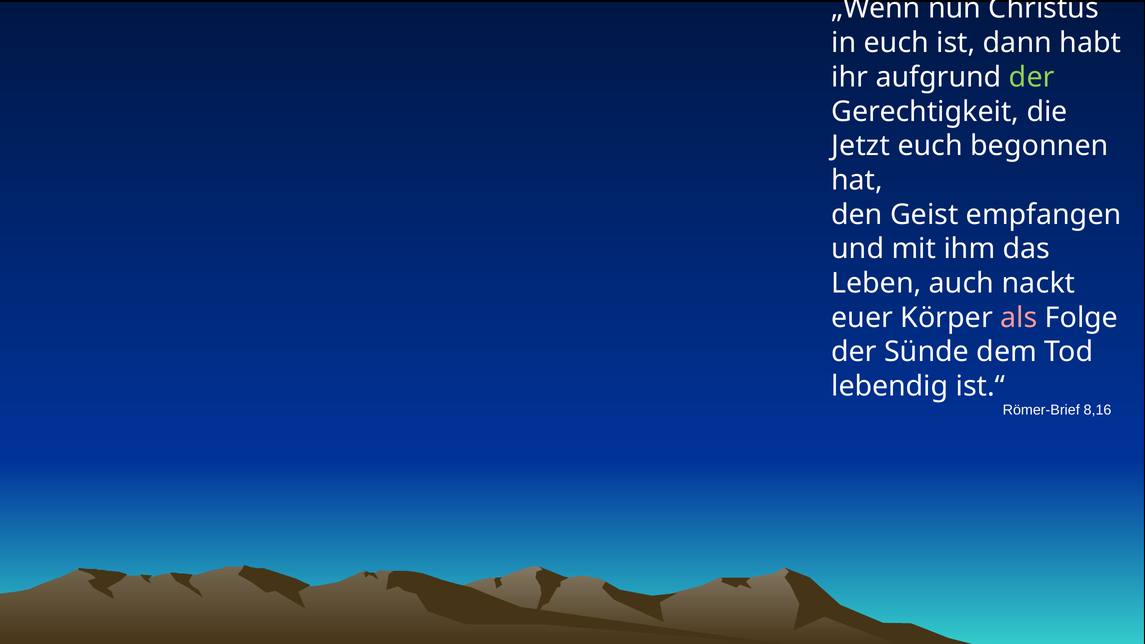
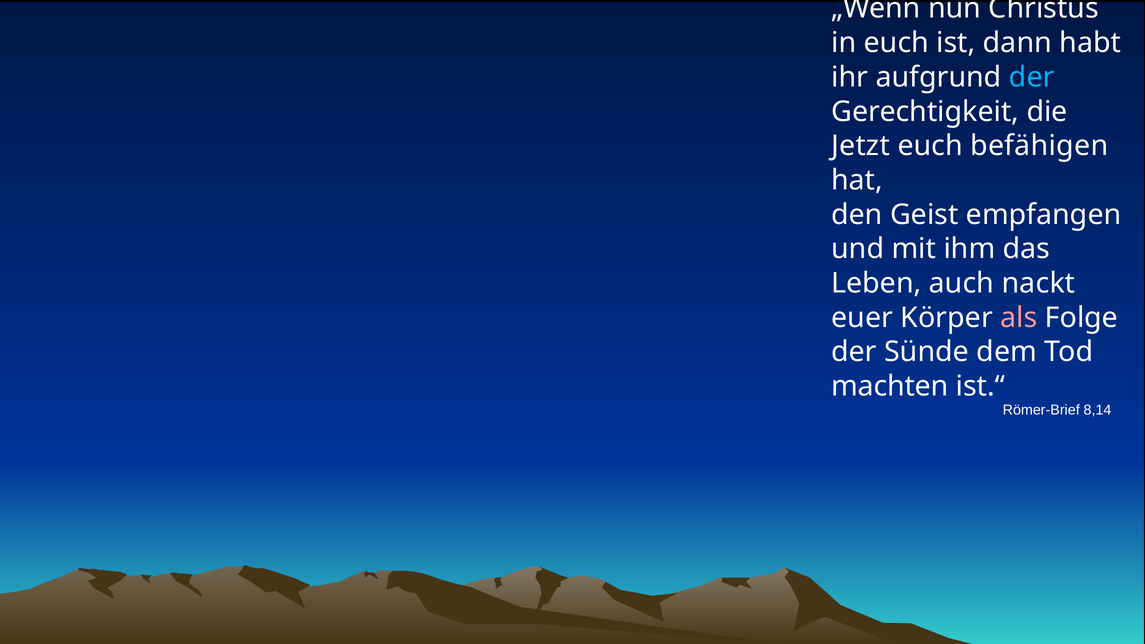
der at (1032, 77) colour: light green -> light blue
begonnen: begonnen -> befähigen
lebendig: lebendig -> machten
8,16: 8,16 -> 8,14
